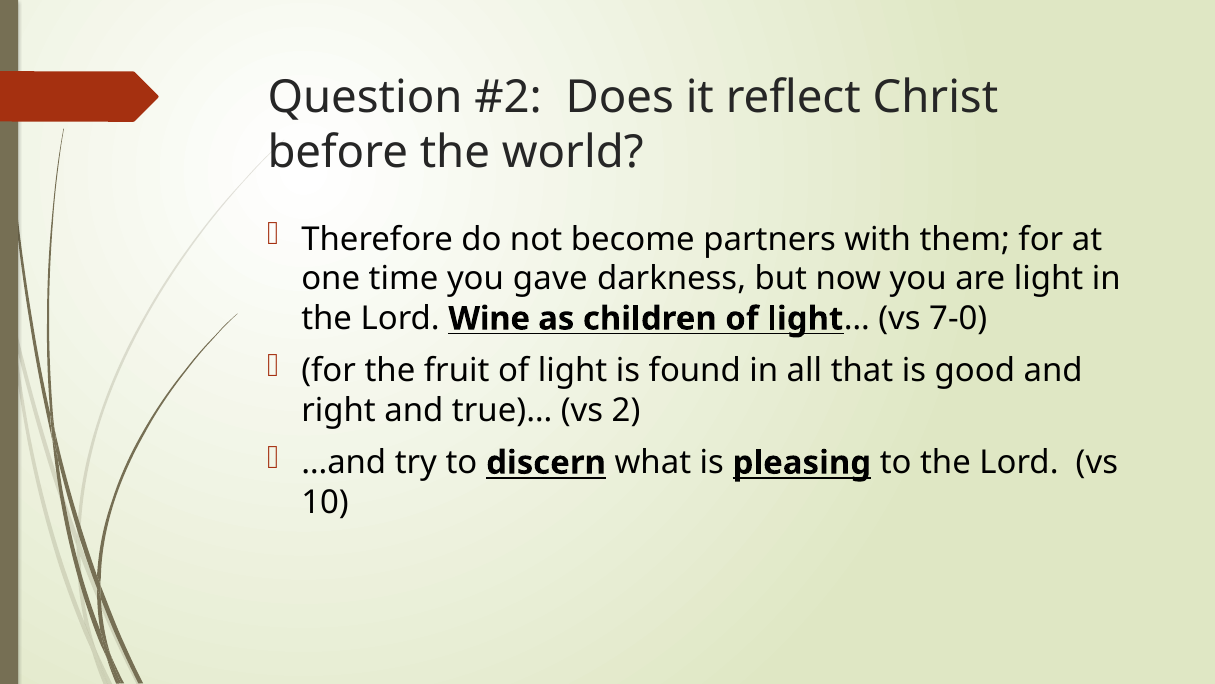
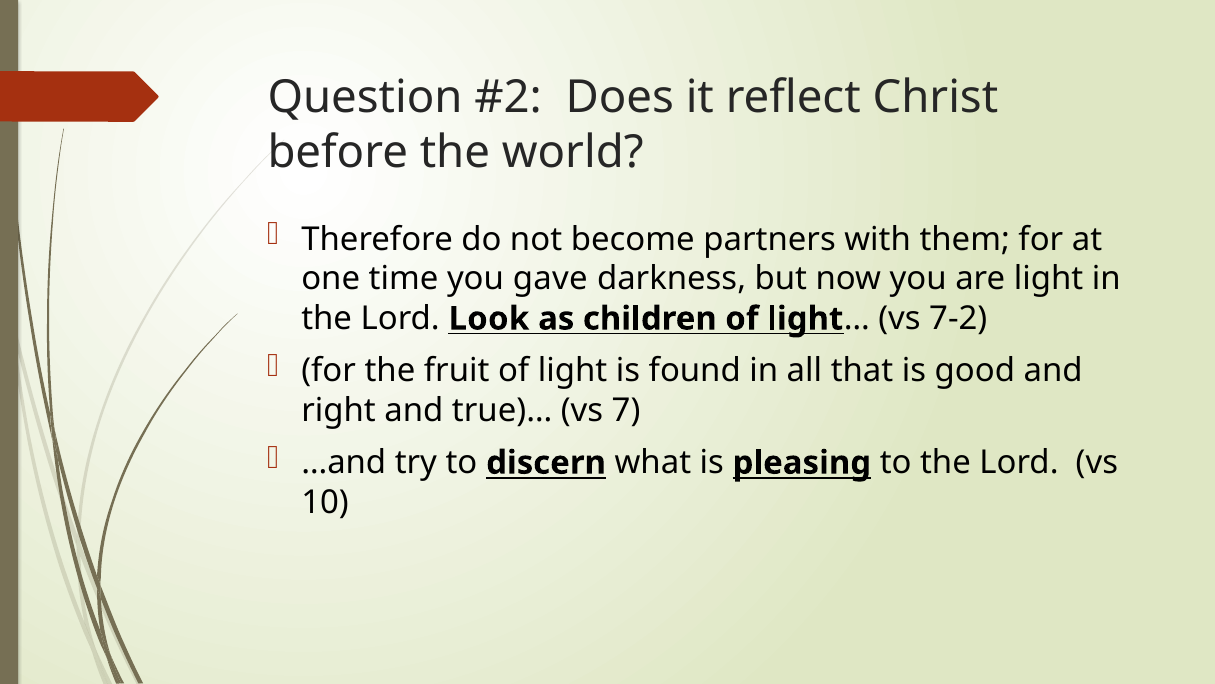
Wine: Wine -> Look
7-0: 7-0 -> 7-2
2: 2 -> 7
